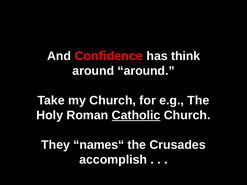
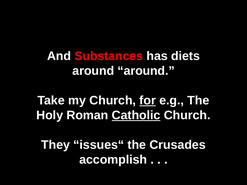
Confidence: Confidence -> Substances
think: think -> diets
for underline: none -> present
names“: names“ -> issues“
